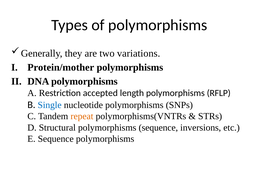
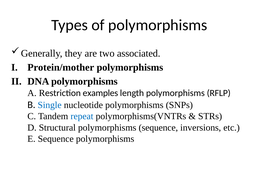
variations: variations -> associated
accepted: accepted -> examples
repeat colour: orange -> blue
